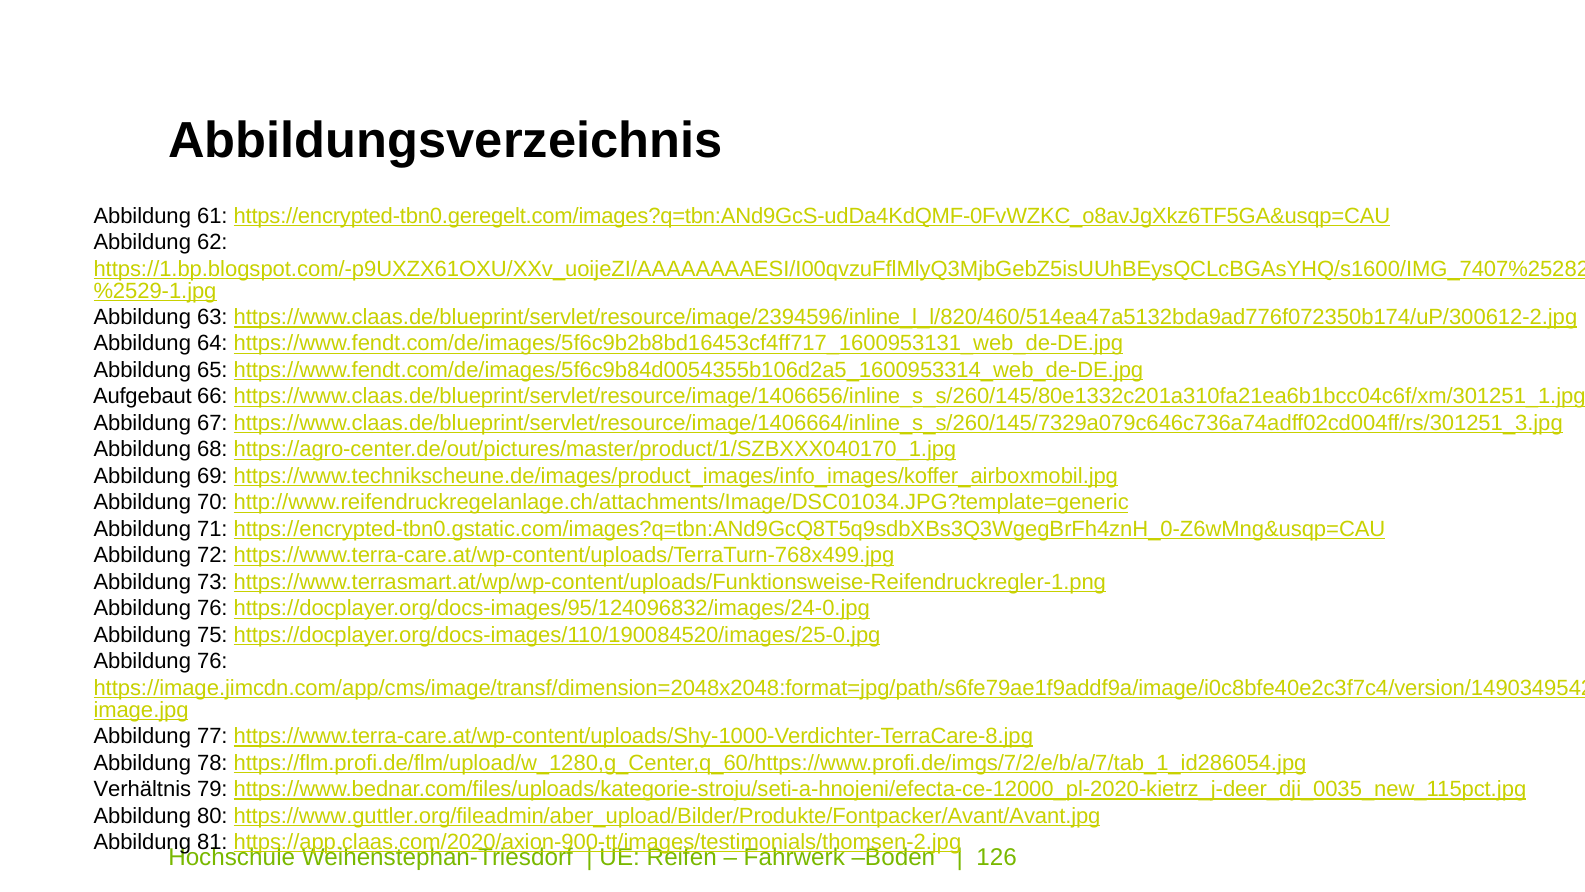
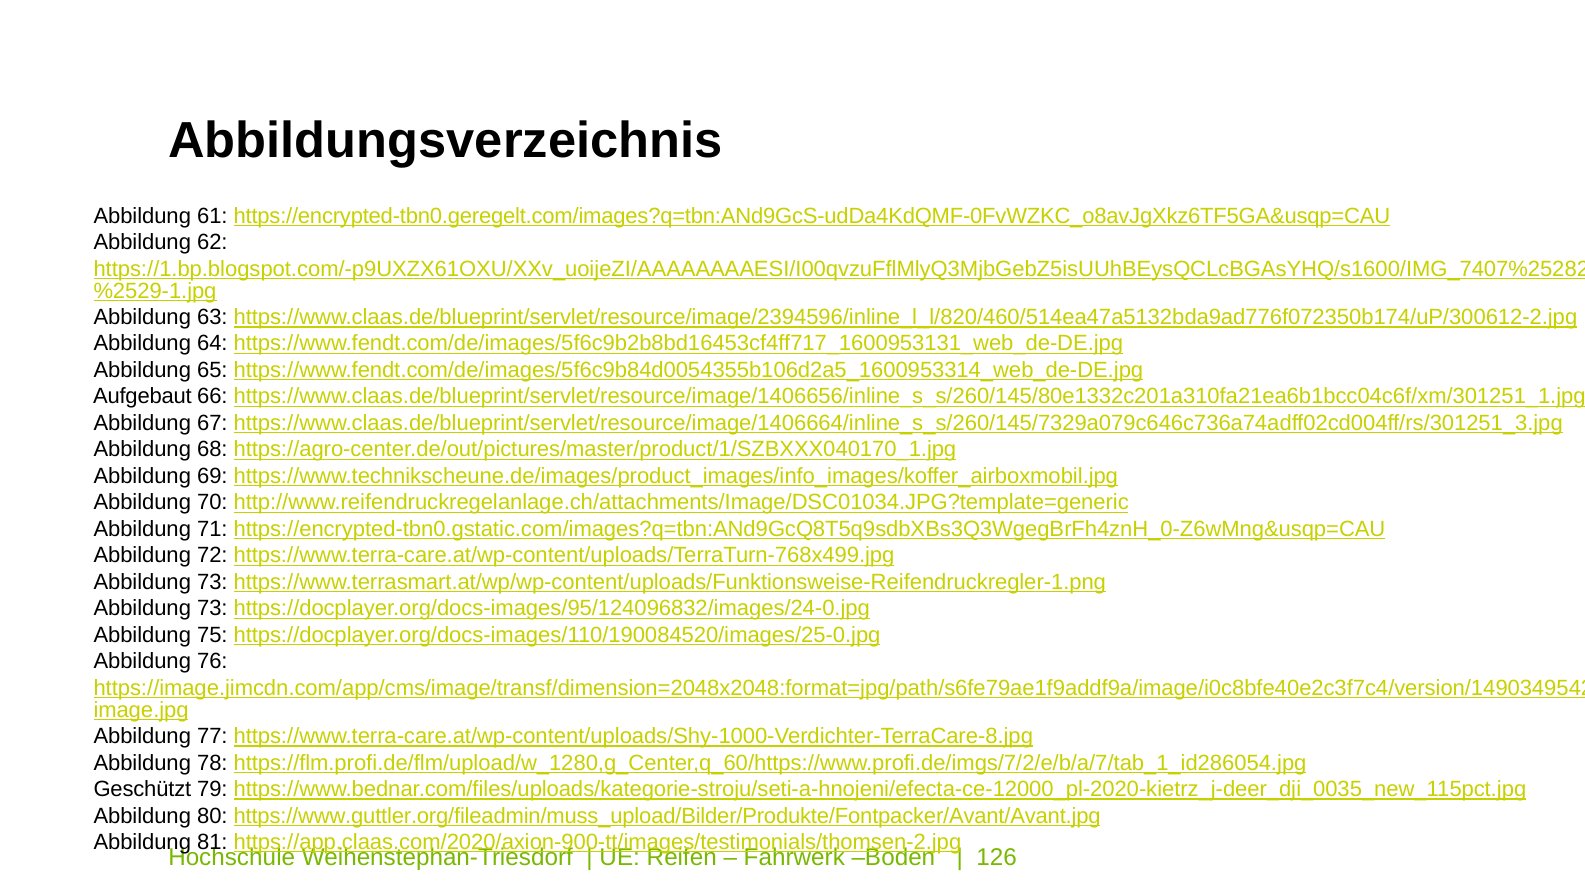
76 at (212, 608): 76 -> 73
Verhältnis: Verhältnis -> Geschützt
https://www.guttler.org/fileadmin/aber_upload/Bilder/Produkte/Fontpacker/Avant/Avant.jpg: https://www.guttler.org/fileadmin/aber_upload/Bilder/Produkte/Fontpacker/Avant/Avant.jpg -> https://www.guttler.org/fileadmin/muss_upload/Bilder/Produkte/Fontpacker/Avant/Avant.jpg
